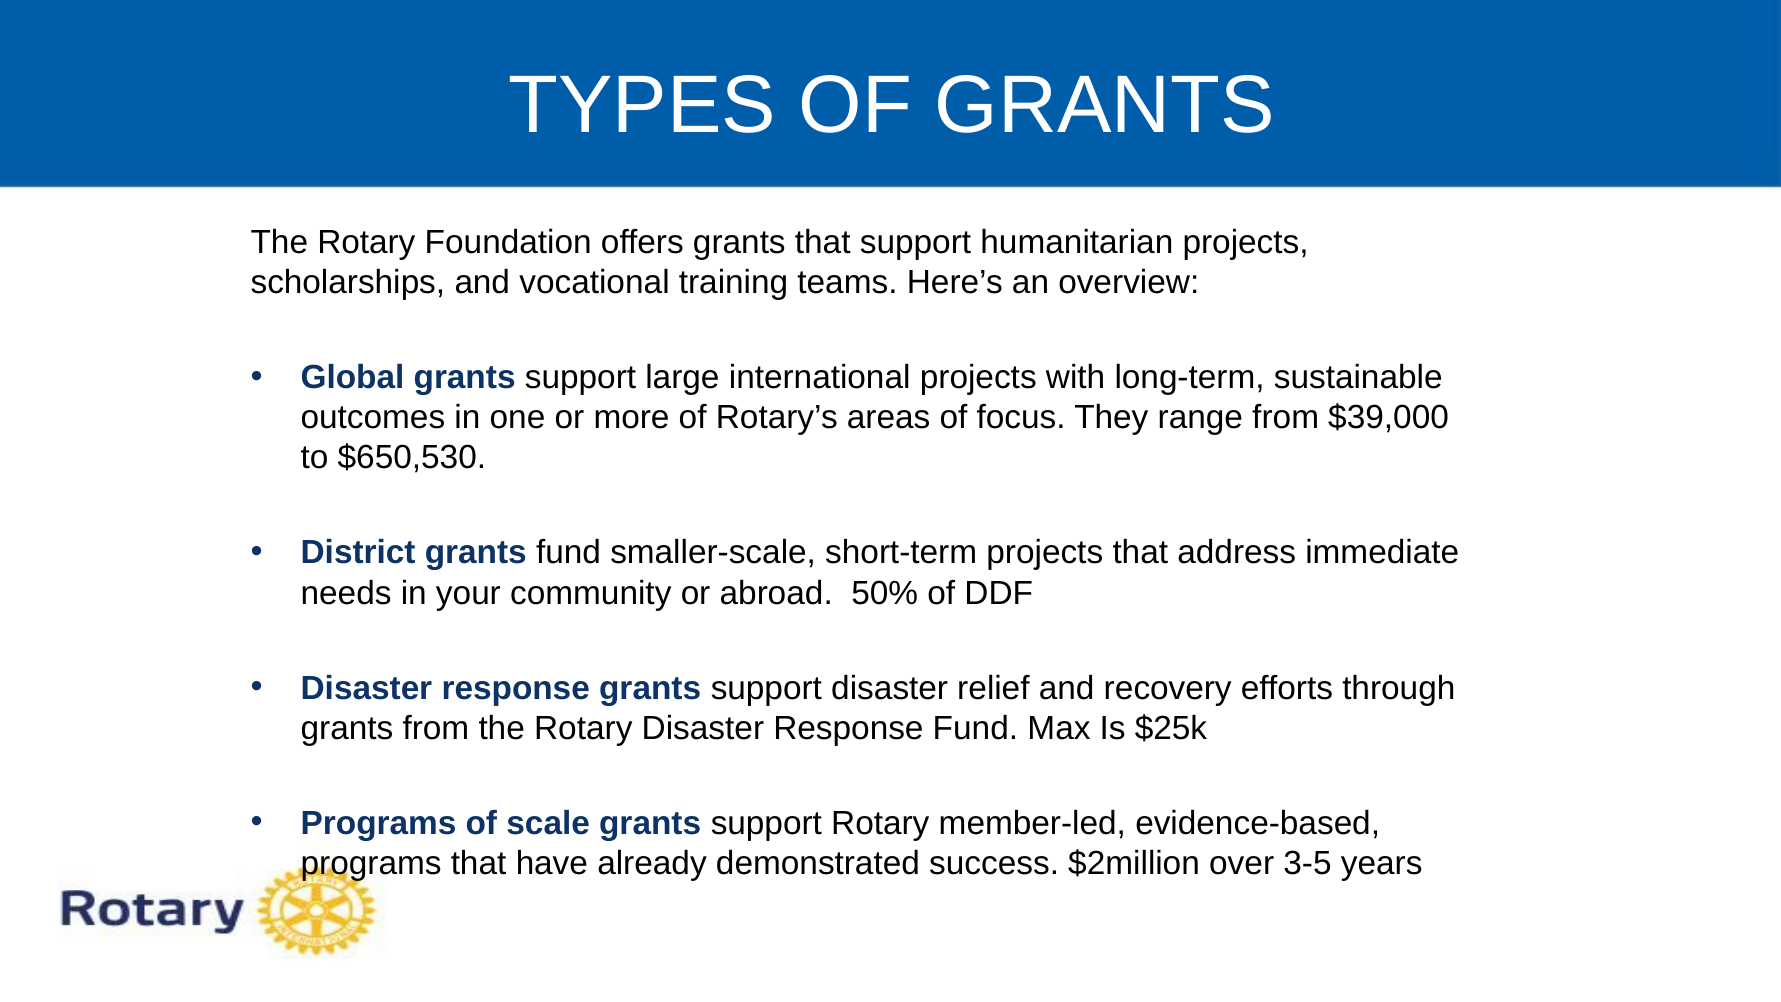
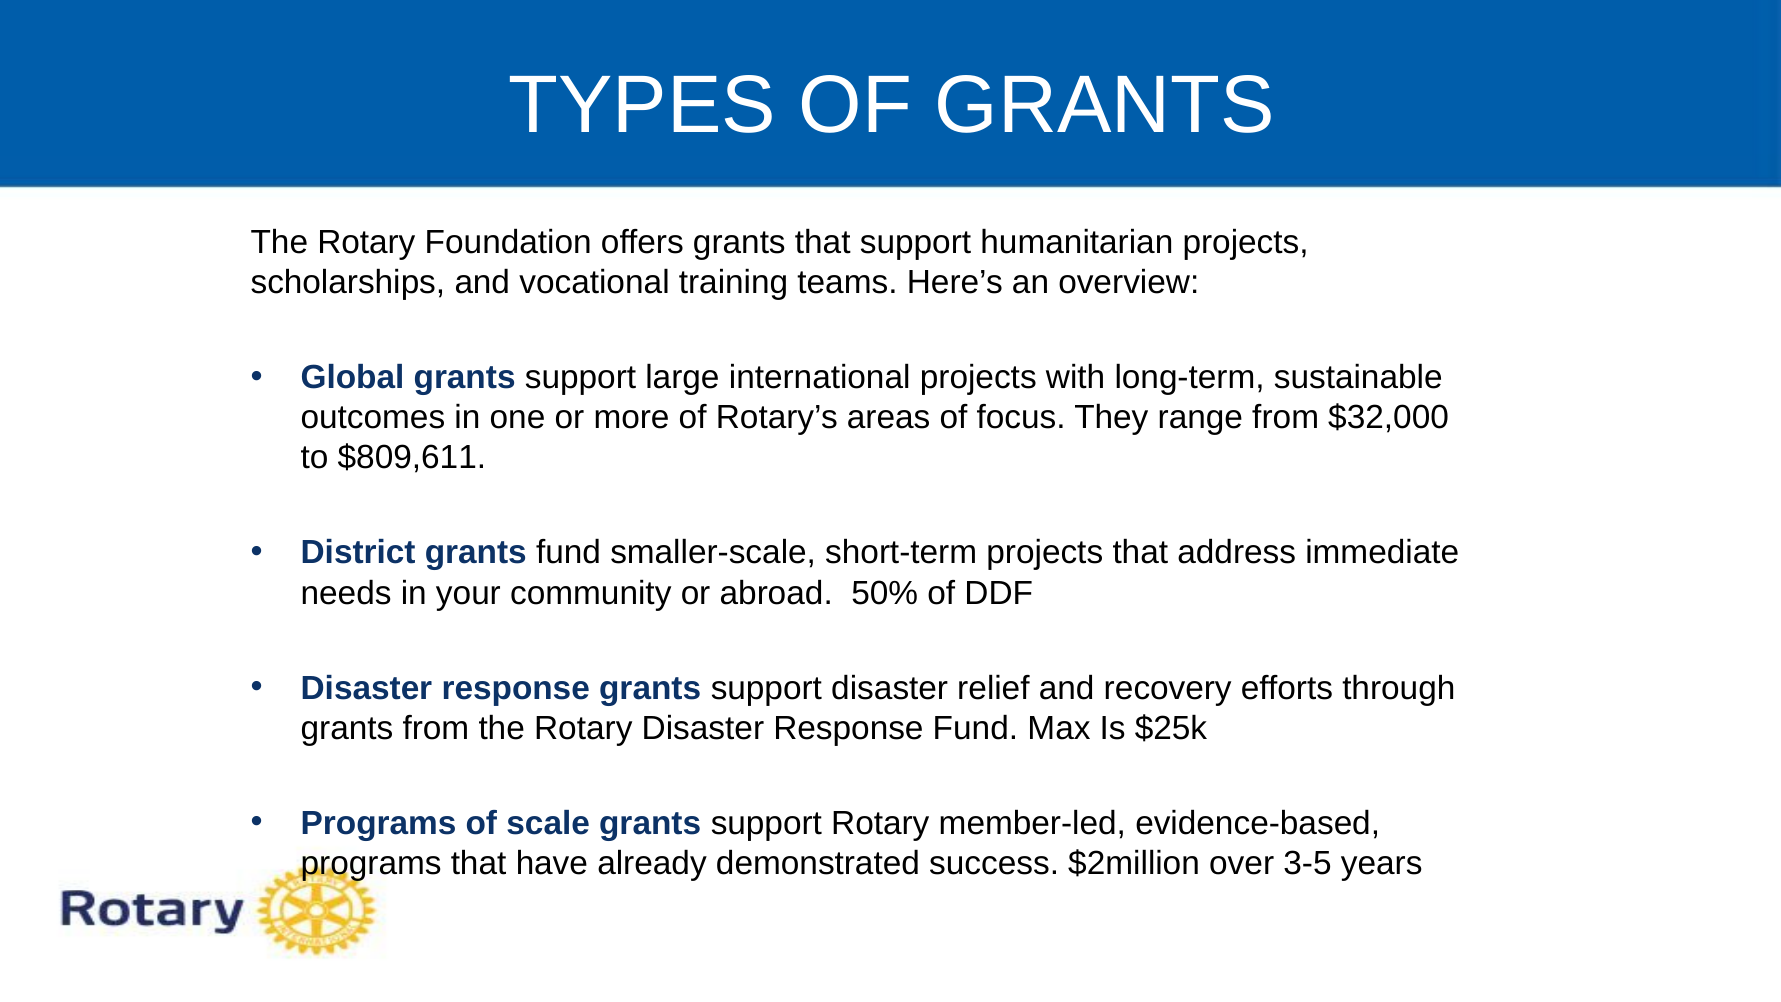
$39,000: $39,000 -> $32,000
$650,530: $650,530 -> $809,611
